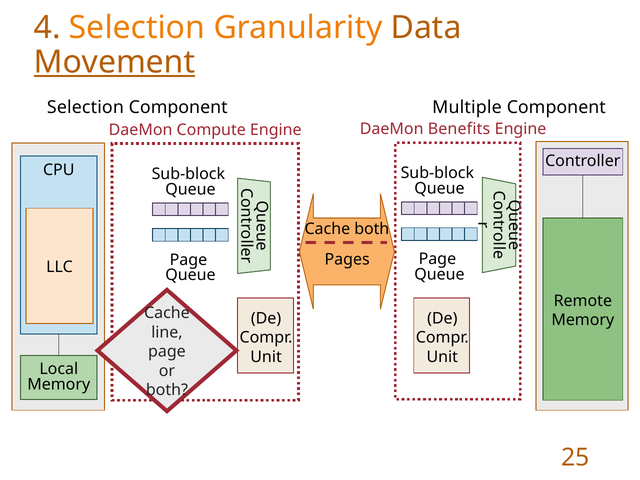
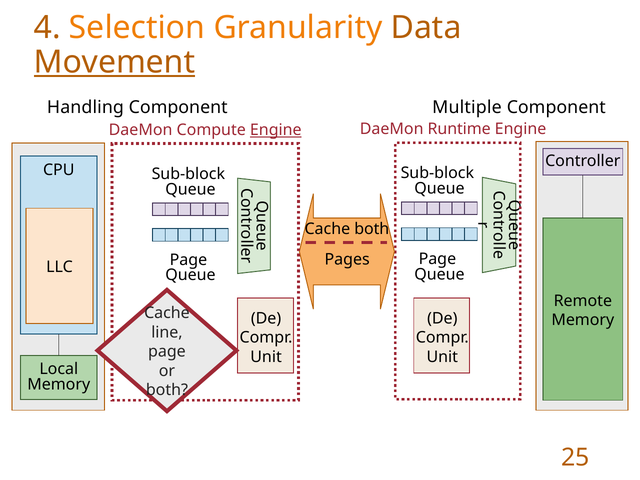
Selection at (85, 108): Selection -> Handling
Benefits: Benefits -> Runtime
Engine at (276, 130) underline: none -> present
